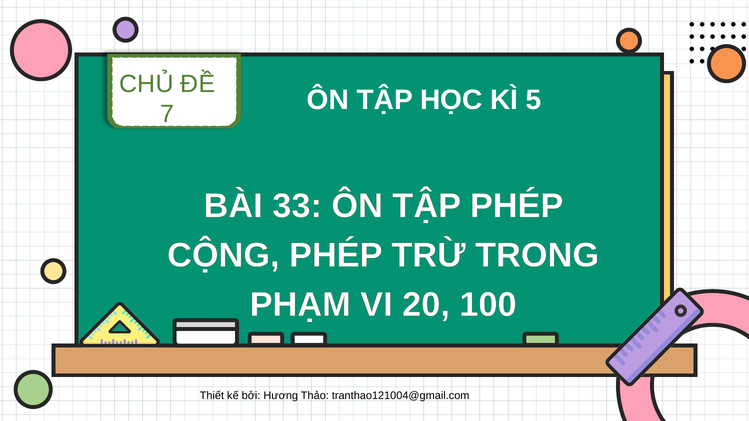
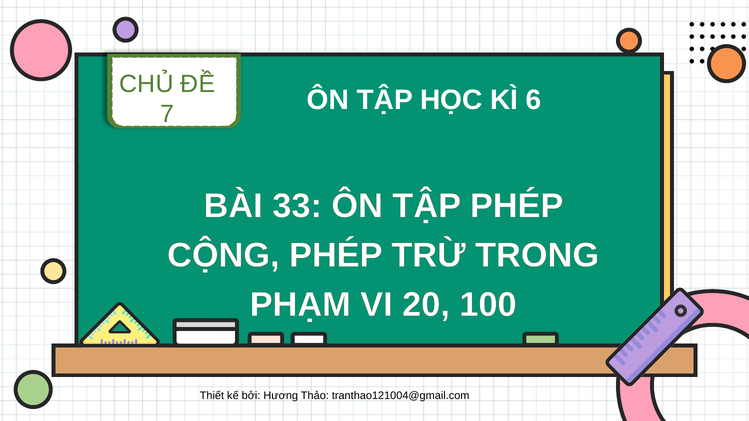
5: 5 -> 6
